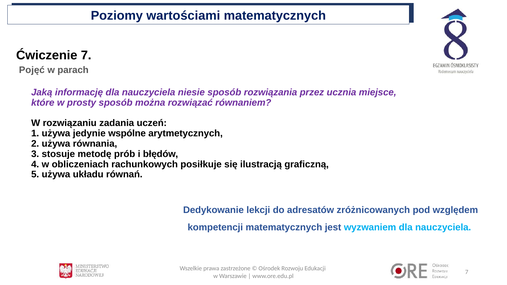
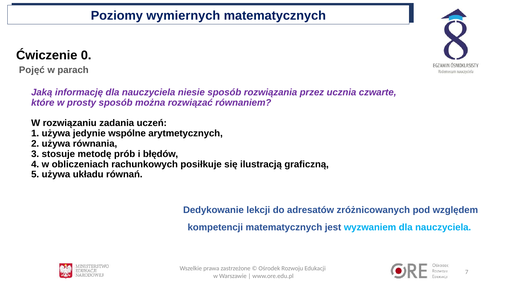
wartościami: wartościami -> wymiernych
Ćwiczenie 7: 7 -> 0
miejsce: miejsce -> czwarte
